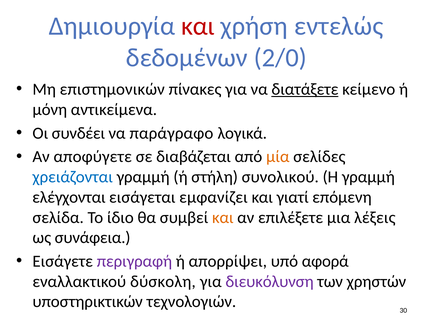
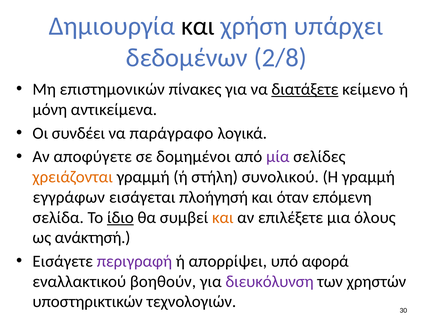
και at (198, 26) colour: red -> black
εντελώς: εντελώς -> υπάρχει
2/0: 2/0 -> 2/8
διαβάζεται: διαβάζεται -> δομημένοι
μία colour: orange -> purple
χρειάζονται colour: blue -> orange
ελέγχονται: ελέγχονται -> εγγράφων
εμφανίζει: εμφανίζει -> πλοήγησή
γιατί: γιατί -> όταν
ίδιο underline: none -> present
λέξεις: λέξεις -> όλους
συνάφεια: συνάφεια -> ανάκτησή
δύσκολη: δύσκολη -> βοηθούν
